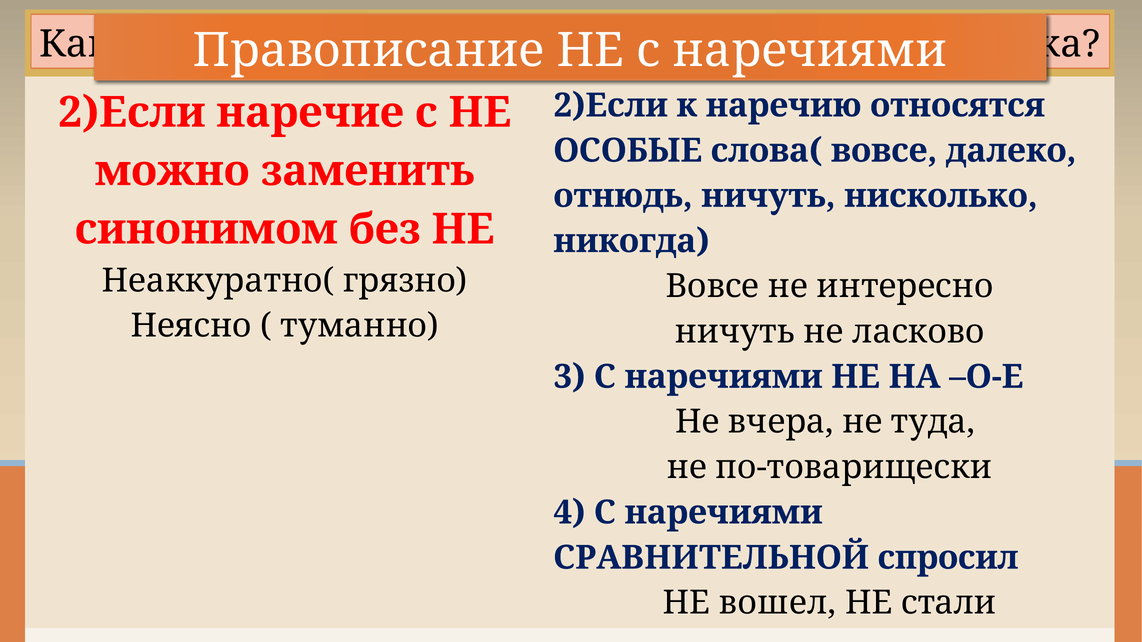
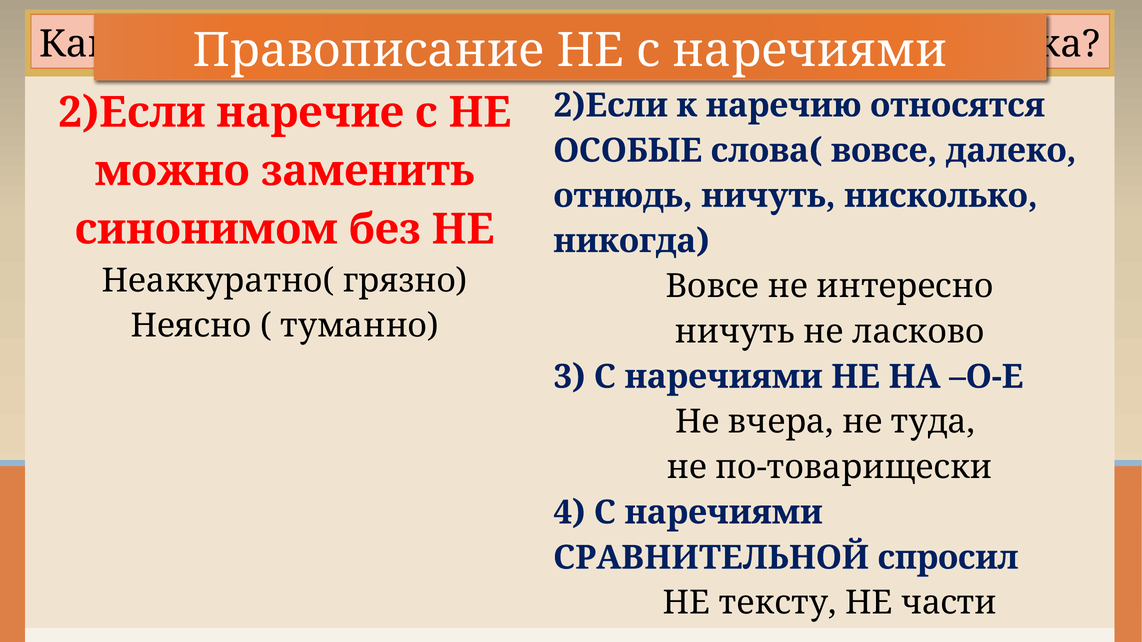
вошел: вошел -> тексту
стали: стали -> части
